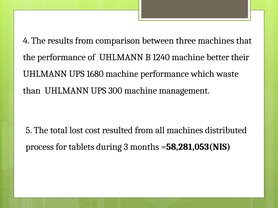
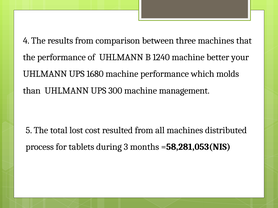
their: their -> your
waste: waste -> molds
